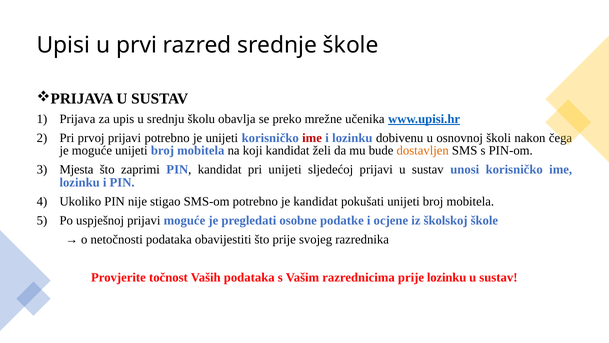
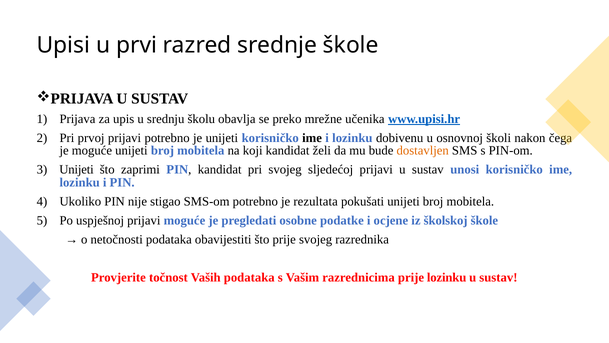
ime at (312, 138) colour: red -> black
Mjesta at (77, 170): Mjesta -> Unijeti
pri unijeti: unijeti -> svojeg
je kandidat: kandidat -> rezultata
